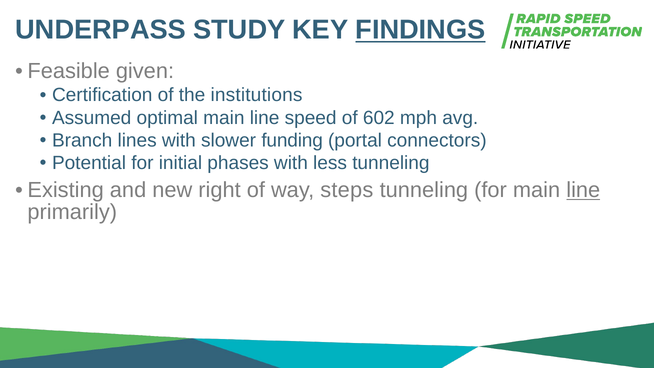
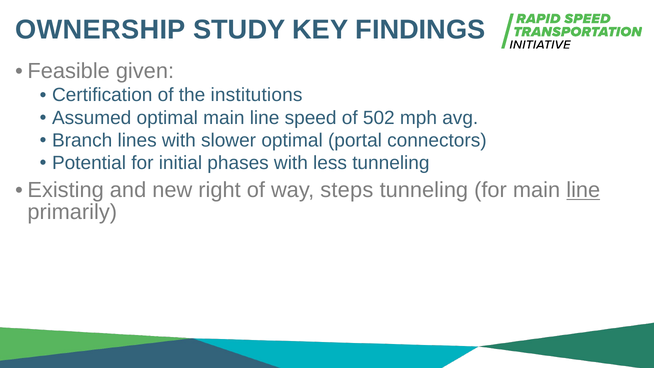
UNDERPASS: UNDERPASS -> OWNERSHIP
FINDINGS underline: present -> none
602: 602 -> 502
slower funding: funding -> optimal
